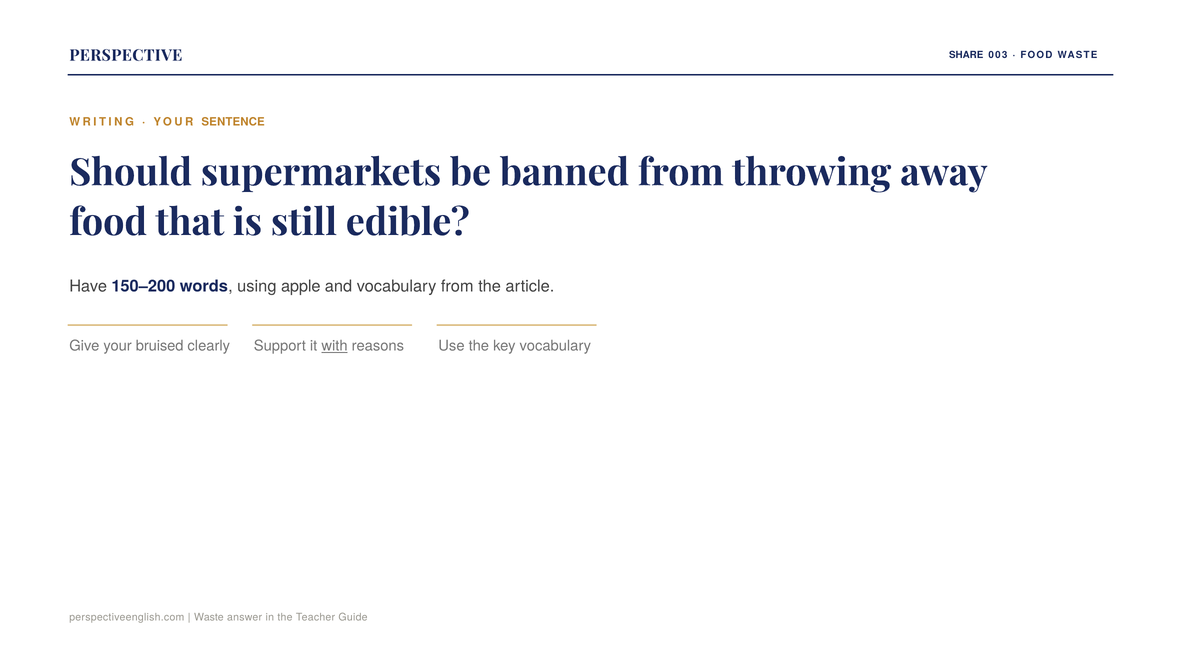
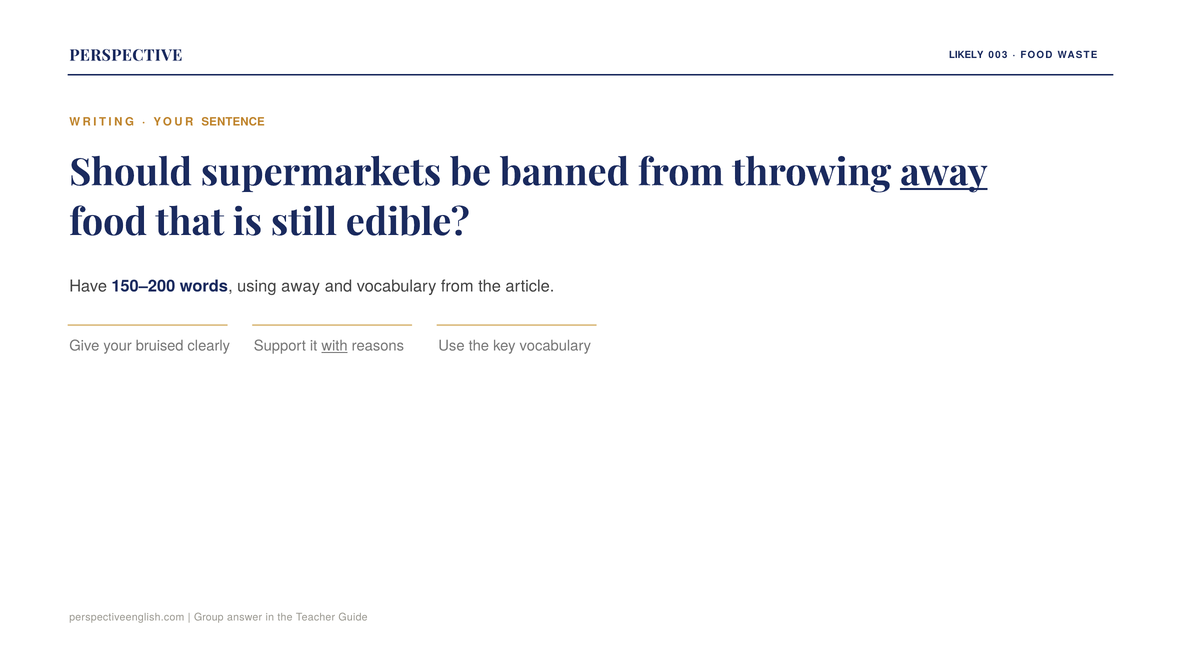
SHARE: SHARE -> LIKELY
away at (944, 173) underline: none -> present
using apple: apple -> away
Waste at (209, 618): Waste -> Group
